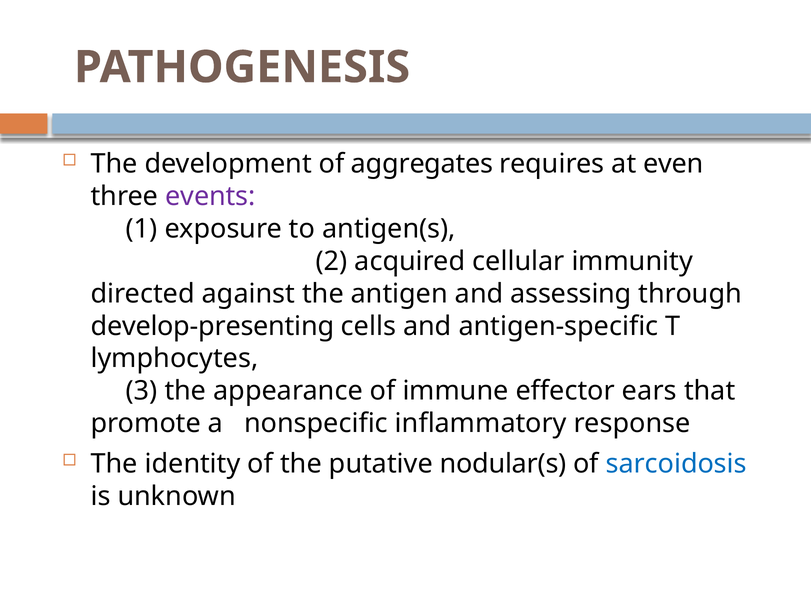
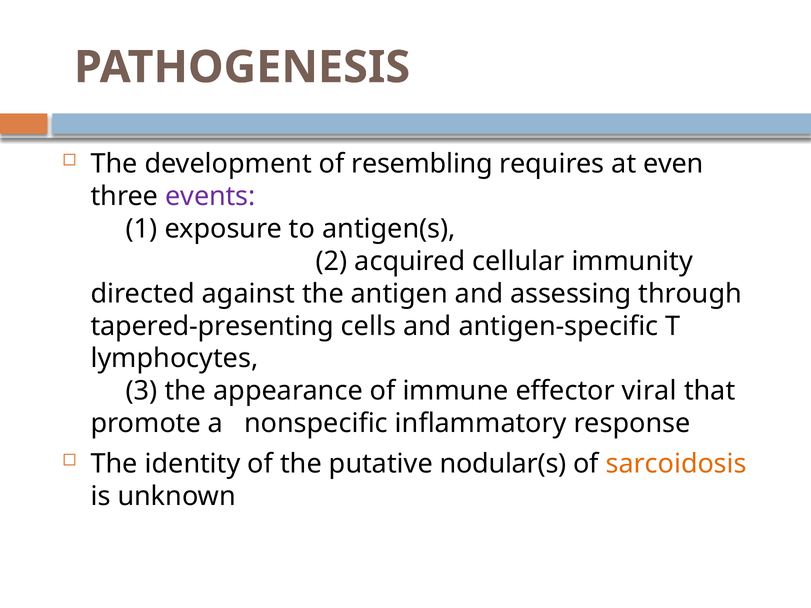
aggregates: aggregates -> resembling
develop-presenting: develop-presenting -> tapered-presenting
ears: ears -> viral
sarcoidosis colour: blue -> orange
